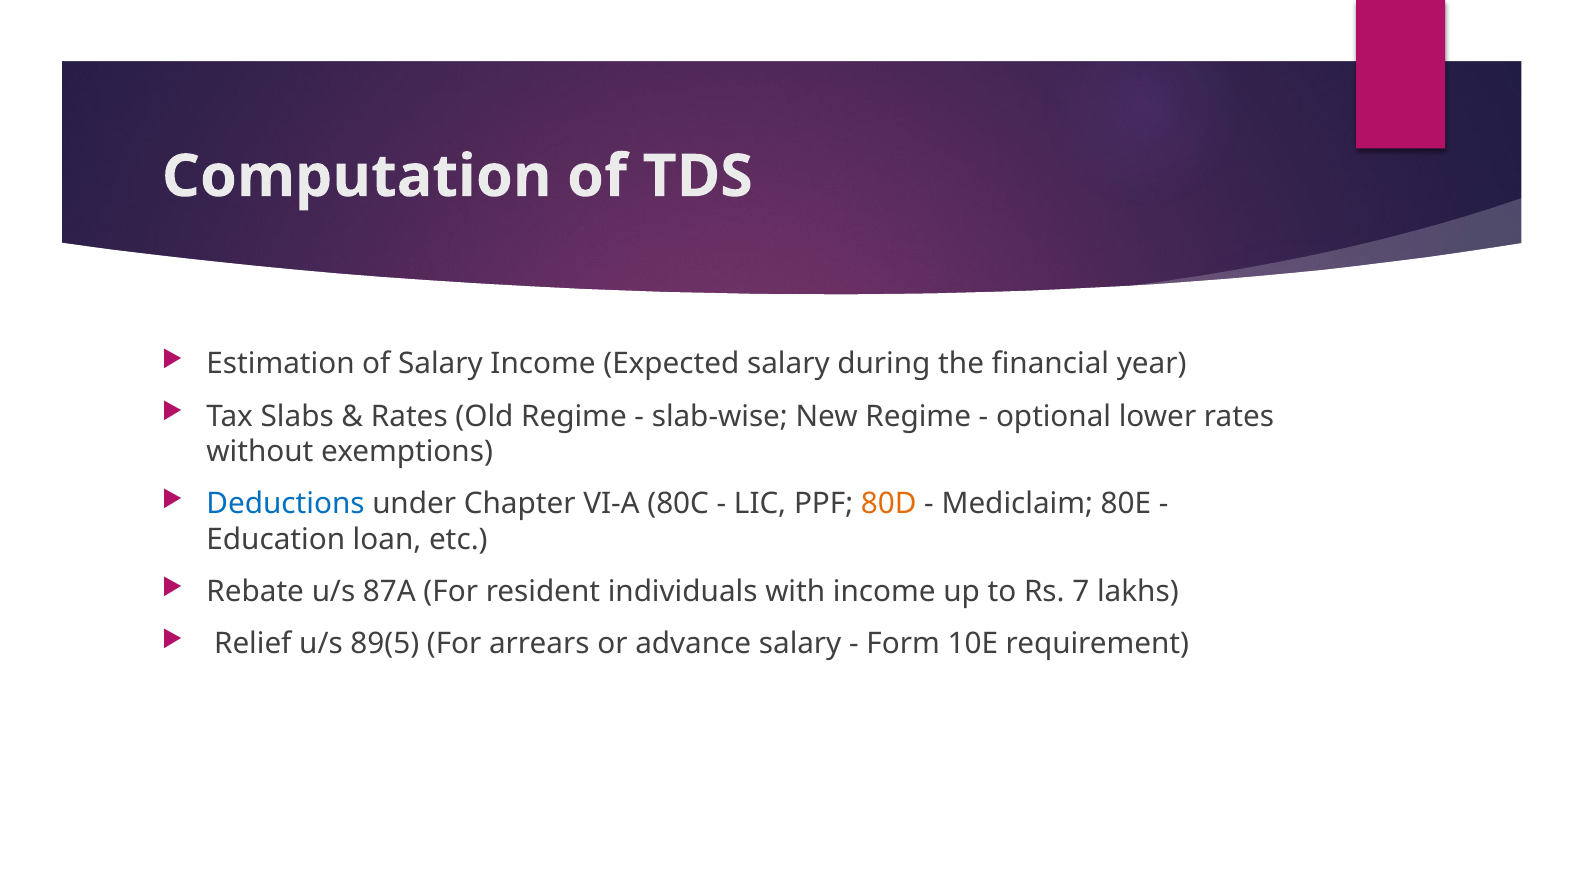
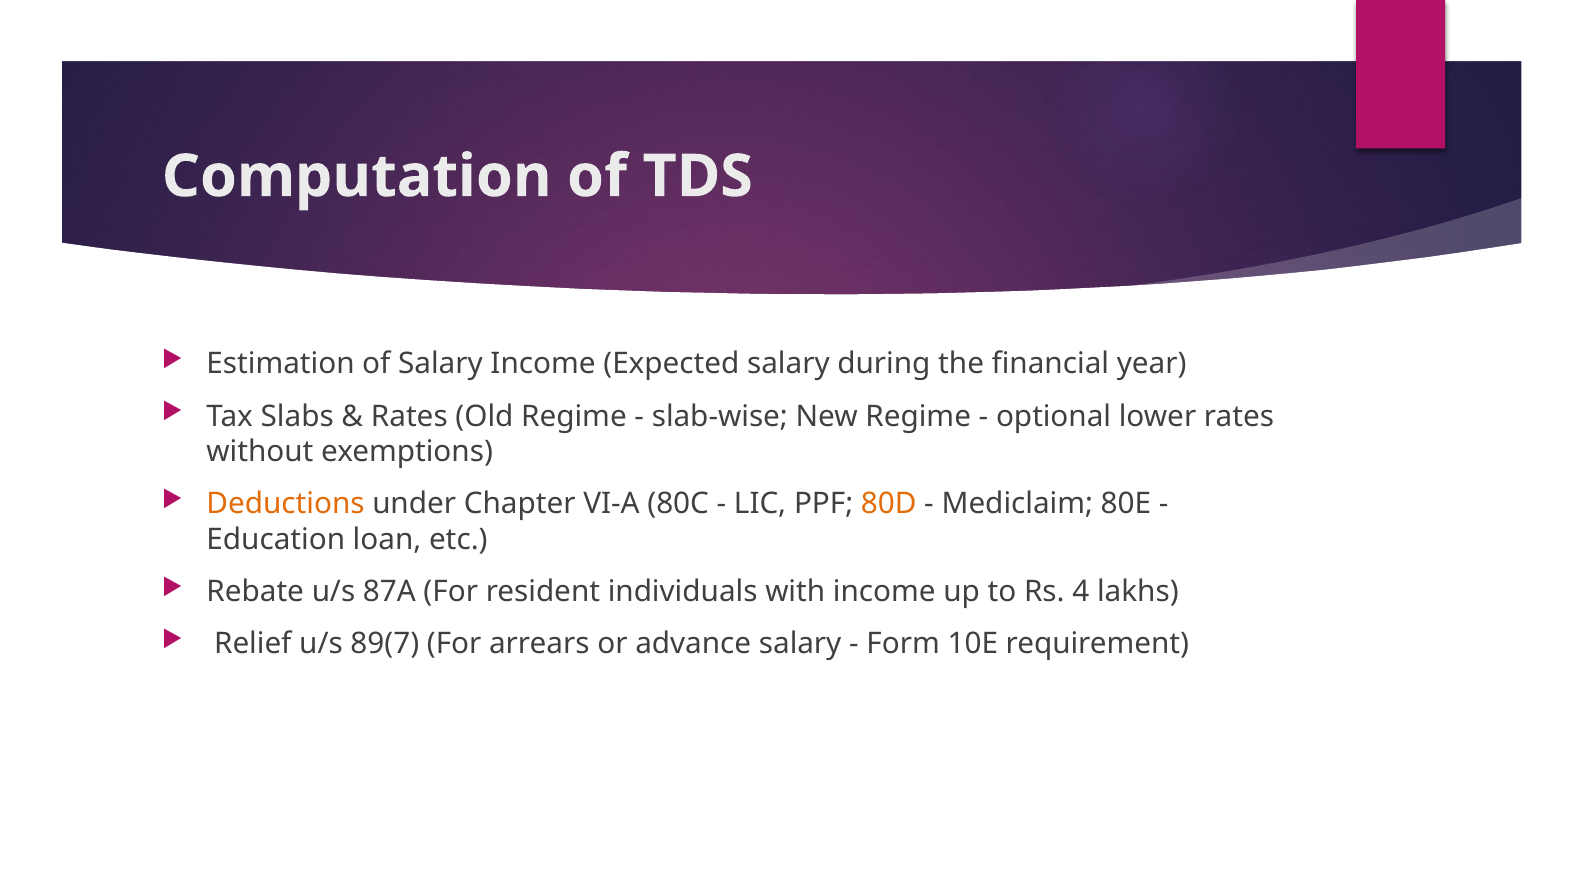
Deductions colour: blue -> orange
7: 7 -> 4
89(5: 89(5 -> 89(7
